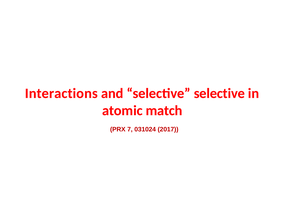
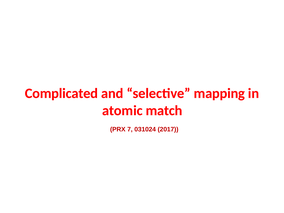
Interactions: Interactions -> Complicated
selective selective: selective -> mapping
